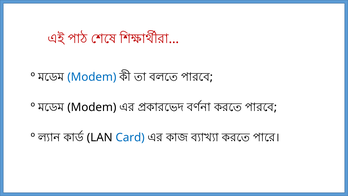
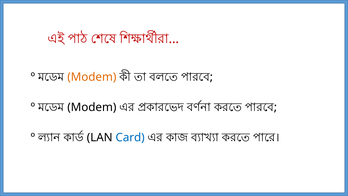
Modem at (92, 77) colour: blue -> orange
